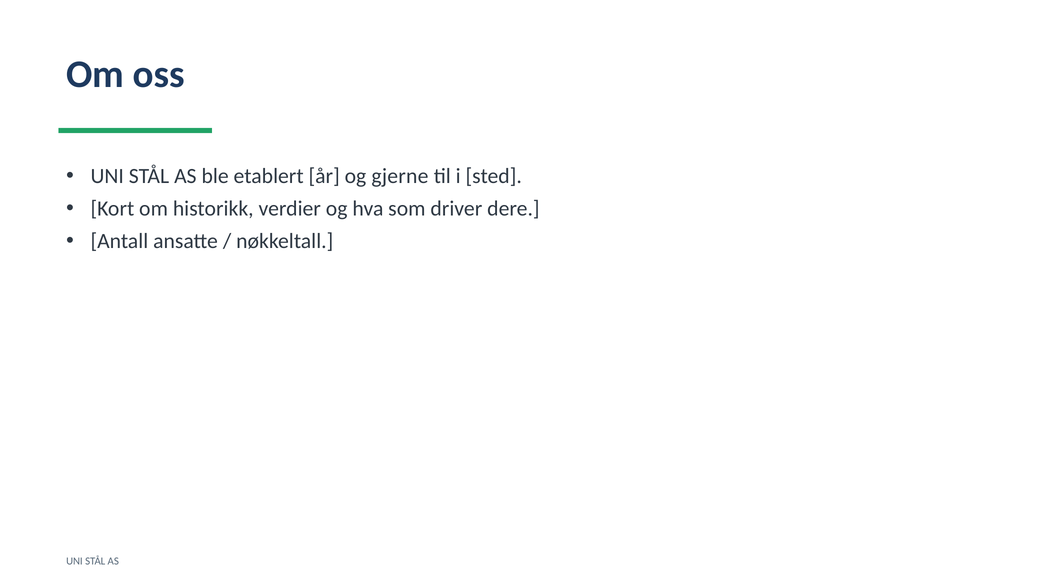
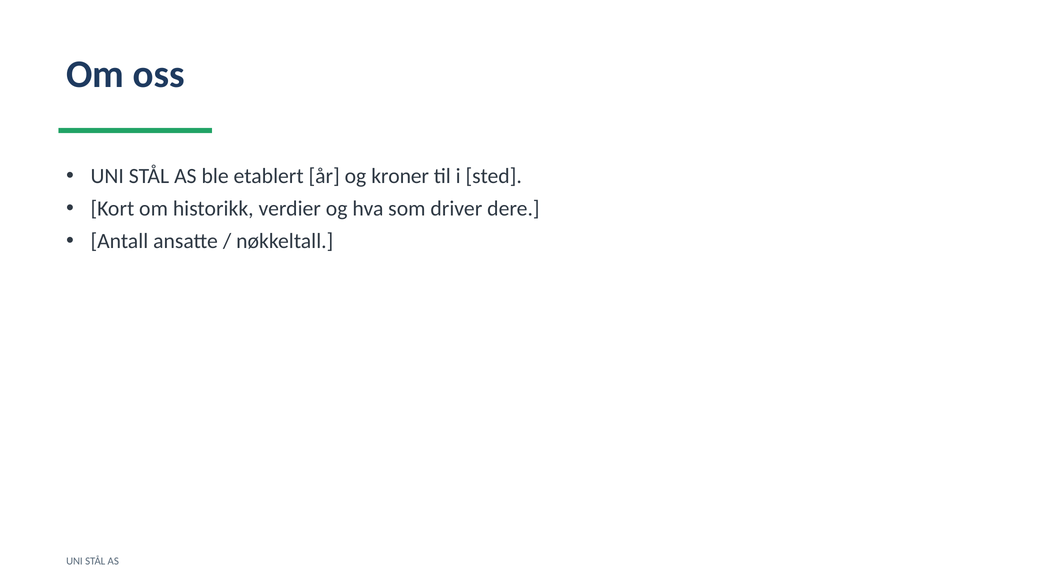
gjerne: gjerne -> kroner
